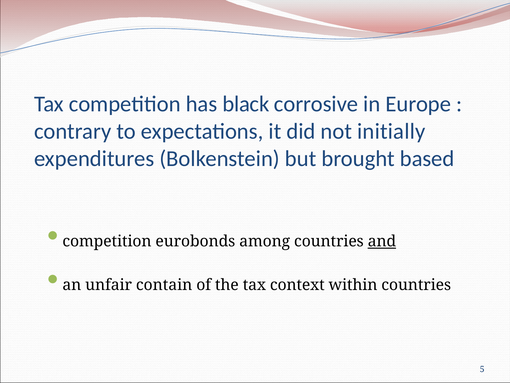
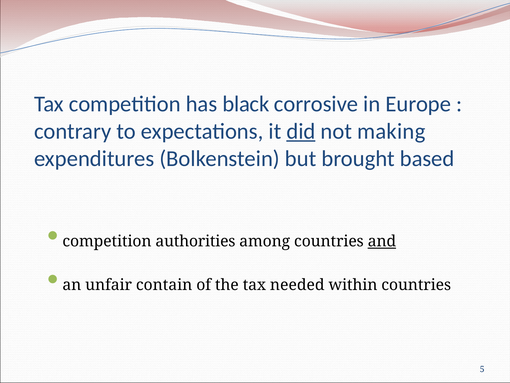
did underline: none -> present
initially: initially -> making
eurobonds: eurobonds -> authorities
context: context -> needed
